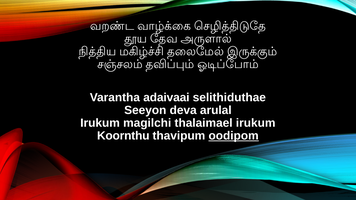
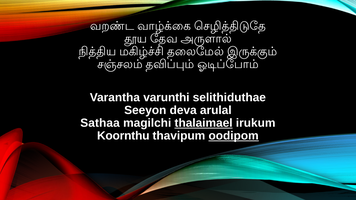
adaivaai: adaivaai -> varunthi
Irukum at (100, 123): Irukum -> Sathaa
thalaimael underline: none -> present
